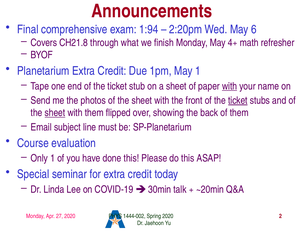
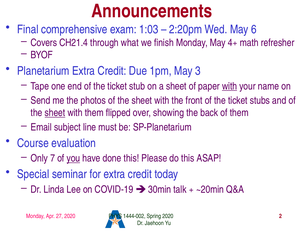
1:94: 1:94 -> 1:03
CH21.8: CH21.8 -> CH21.4
May 1: 1 -> 3
ticket at (238, 100) underline: present -> none
Only 1: 1 -> 7
you underline: none -> present
